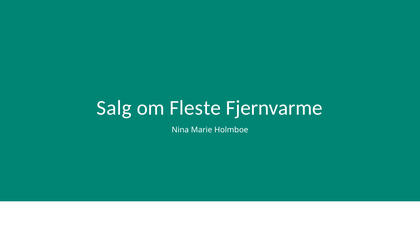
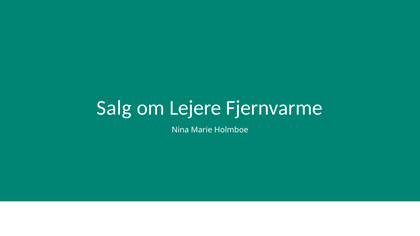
Fleste: Fleste -> Lejere
